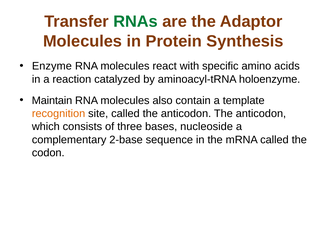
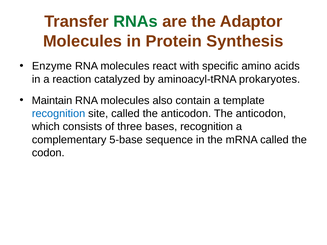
holoenzyme: holoenzyme -> prokaryotes
recognition at (59, 114) colour: orange -> blue
bases nucleoside: nucleoside -> recognition
2-base: 2-base -> 5-base
